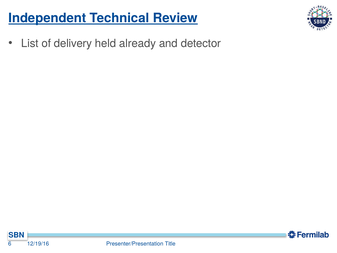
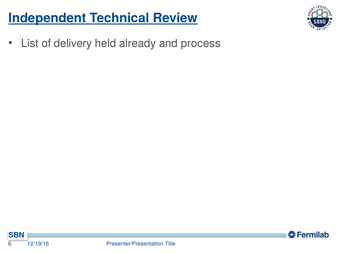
detector: detector -> process
